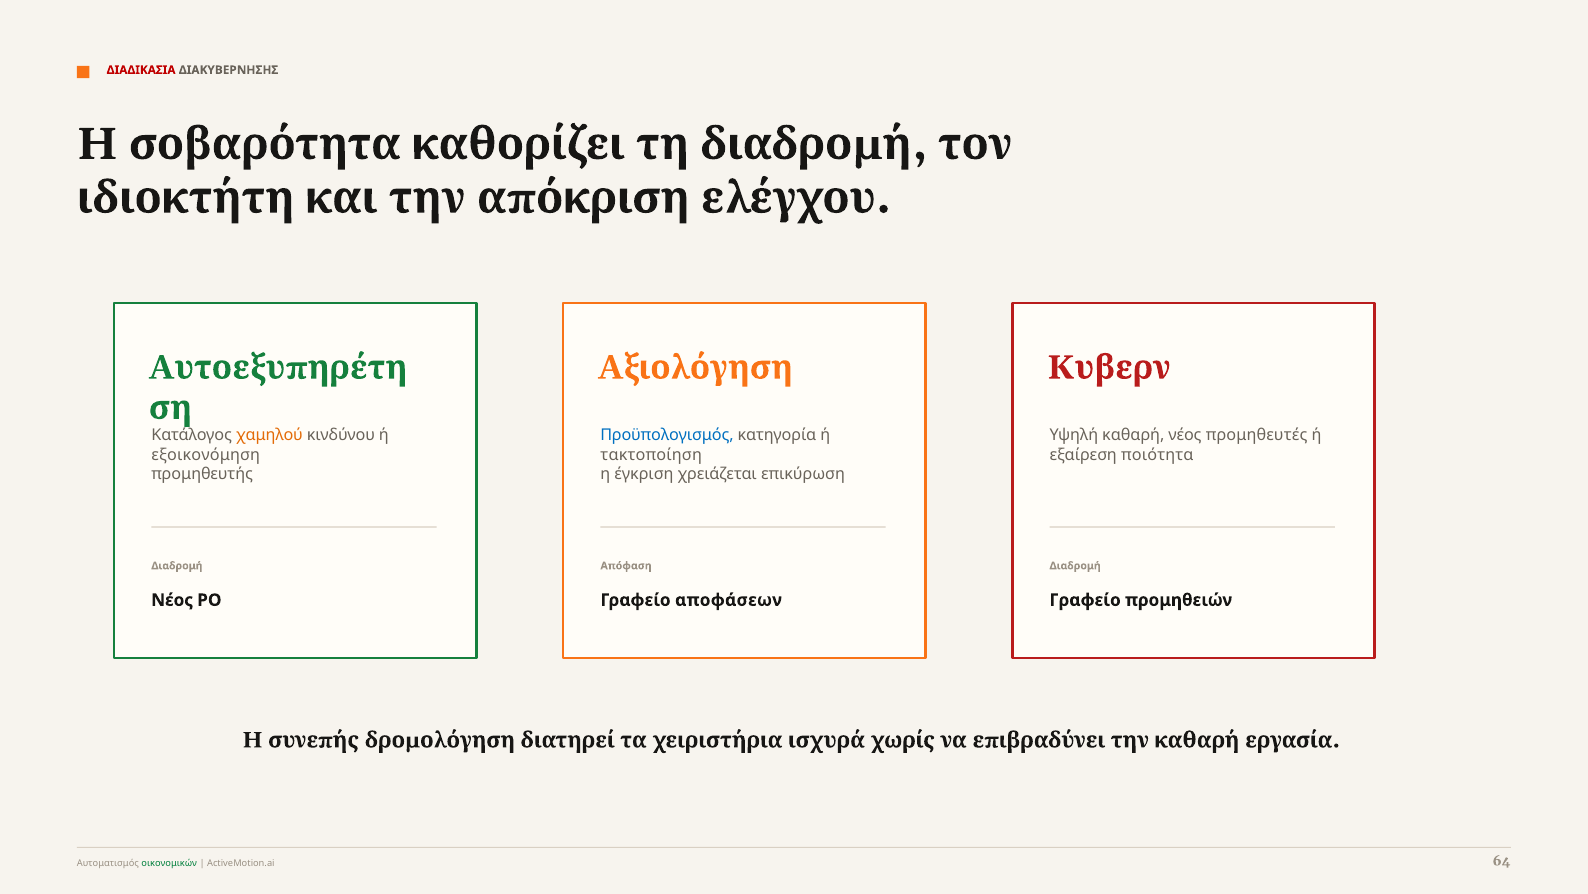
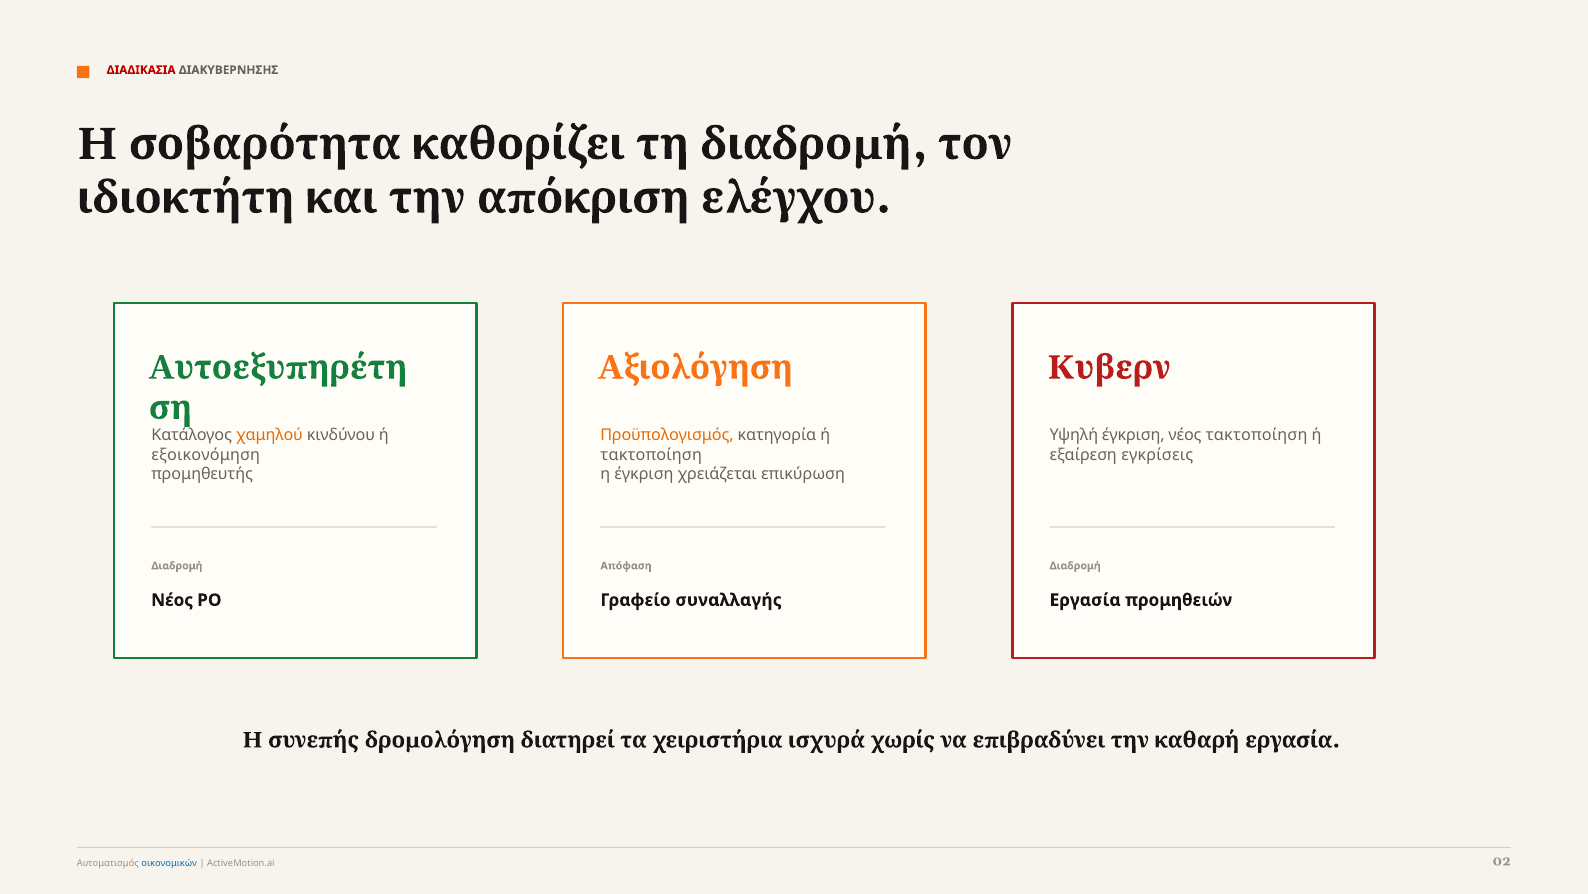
Προϋπολογισμός colour: blue -> orange
Υψηλή καθαρή: καθαρή -> έγκριση
νέος προμηθευτές: προμηθευτές -> τακτοποίηση
ποιότητα: ποιότητα -> εγκρίσεις
αποφάσεων: αποφάσεων -> συναλλαγής
Γραφείο at (1085, 600): Γραφείο -> Εργασία
οικονομικών colour: green -> blue
64: 64 -> 02
